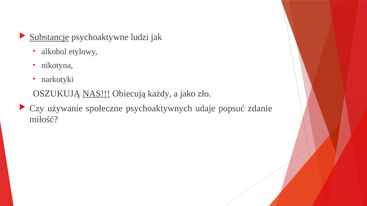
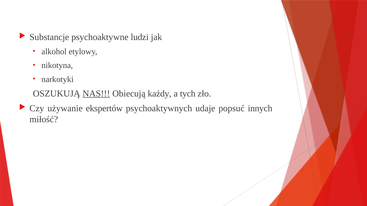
Substancje underline: present -> none
jako: jako -> tych
społeczne: społeczne -> ekspertów
zdanie: zdanie -> innych
